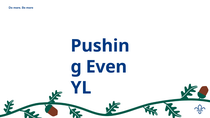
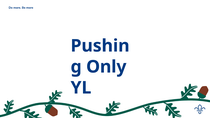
Even: Even -> Only
